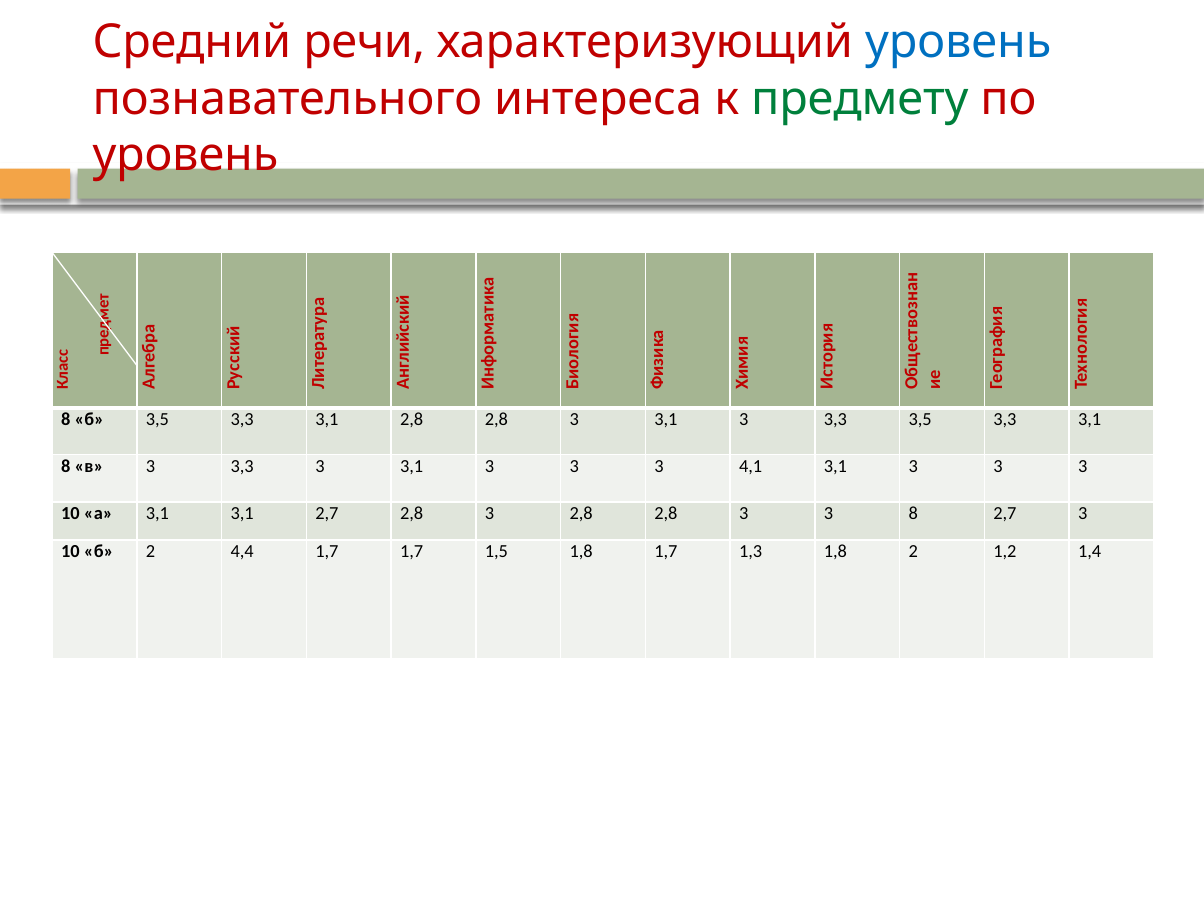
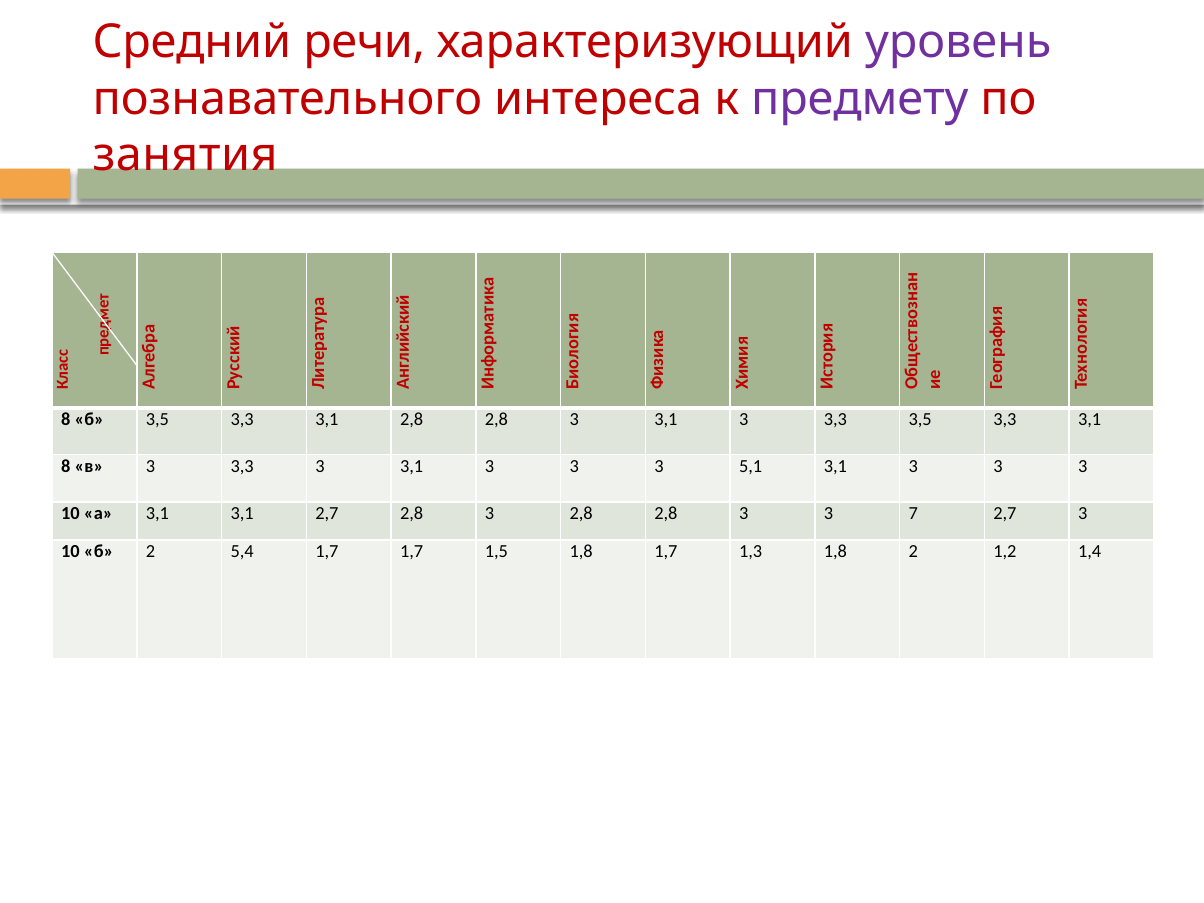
уровень at (958, 42) colour: blue -> purple
предмету colour: green -> purple
уровень at (185, 155): уровень -> занятия
4,1: 4,1 -> 5,1
3 8: 8 -> 7
4,4: 4,4 -> 5,4
